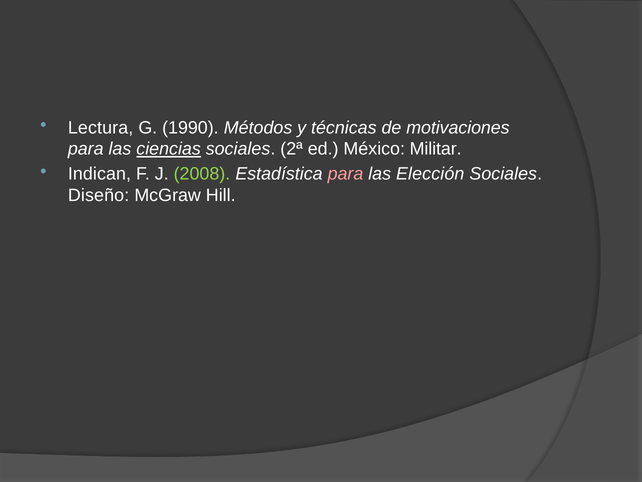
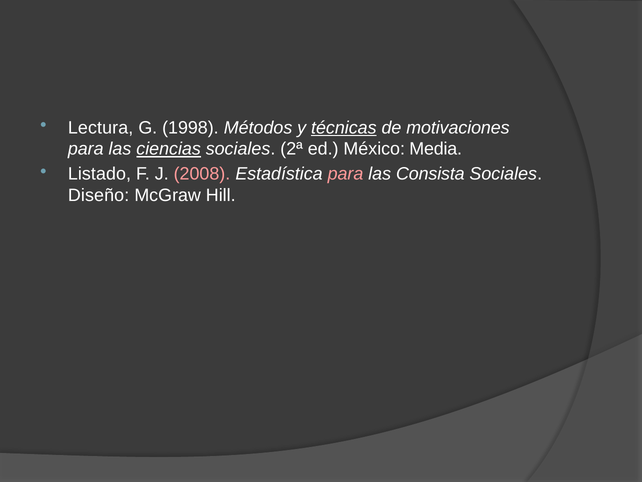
1990: 1990 -> 1998
técnicas underline: none -> present
Militar: Militar -> Media
Indican: Indican -> Listado
2008 colour: light green -> pink
Elección: Elección -> Consista
